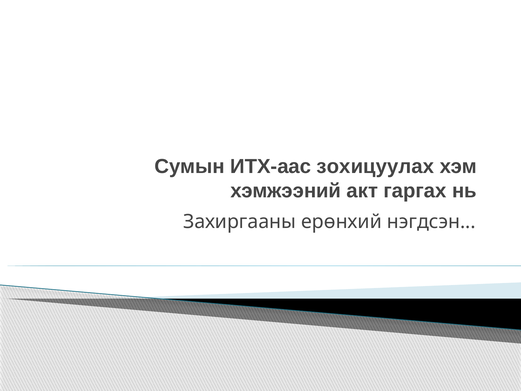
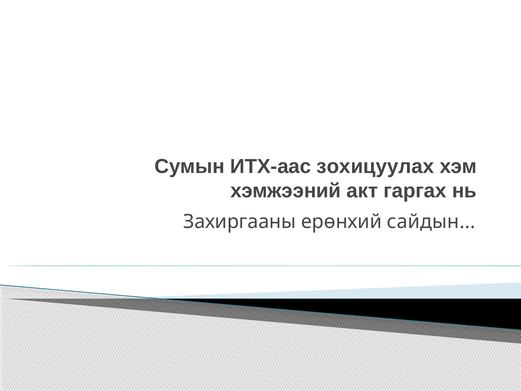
нэгдсэн: нэгдсэн -> сайдын
